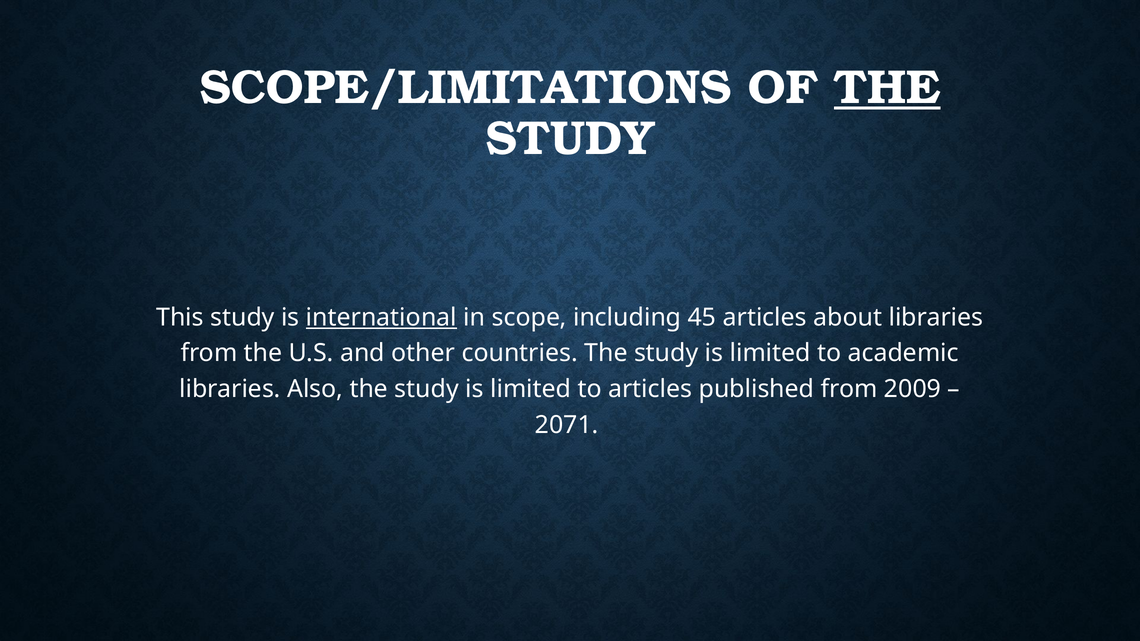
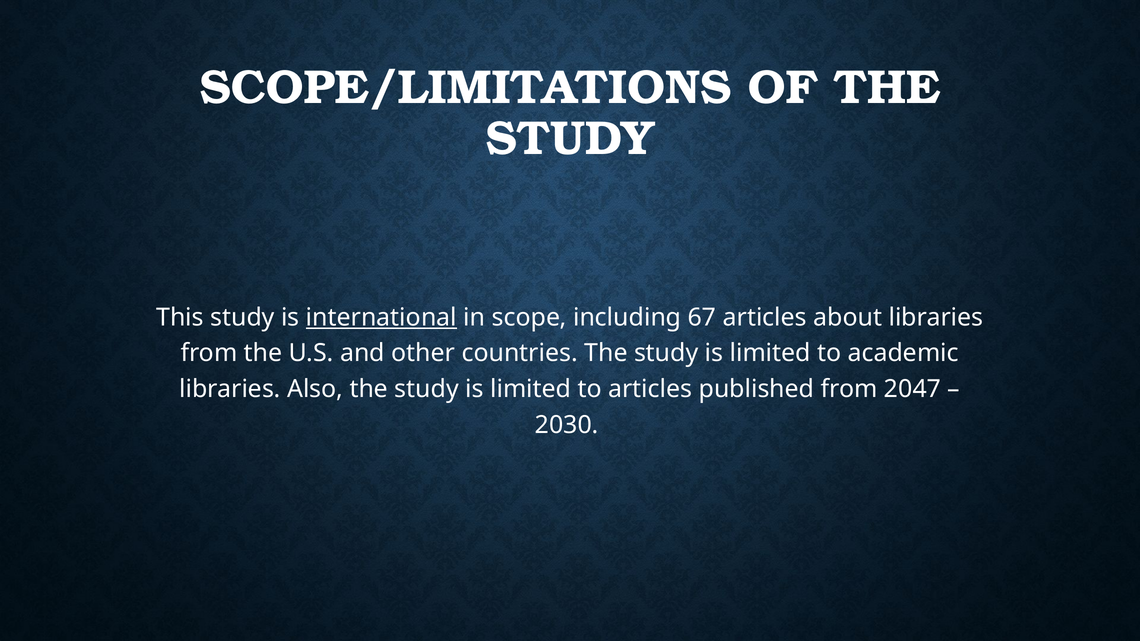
THE at (887, 87) underline: present -> none
45: 45 -> 67
2009: 2009 -> 2047
2071: 2071 -> 2030
